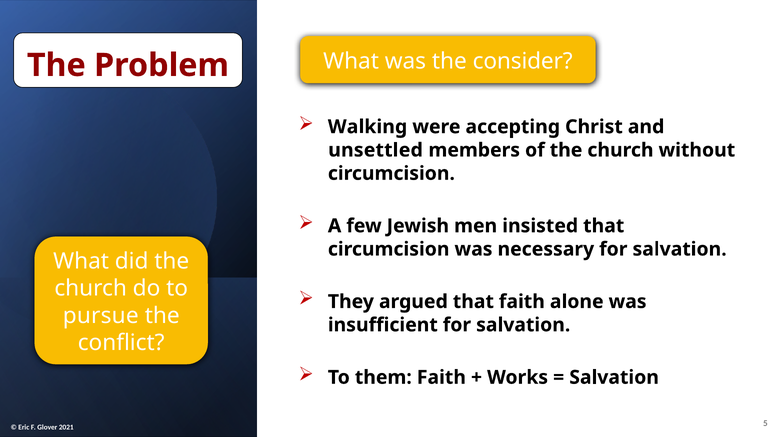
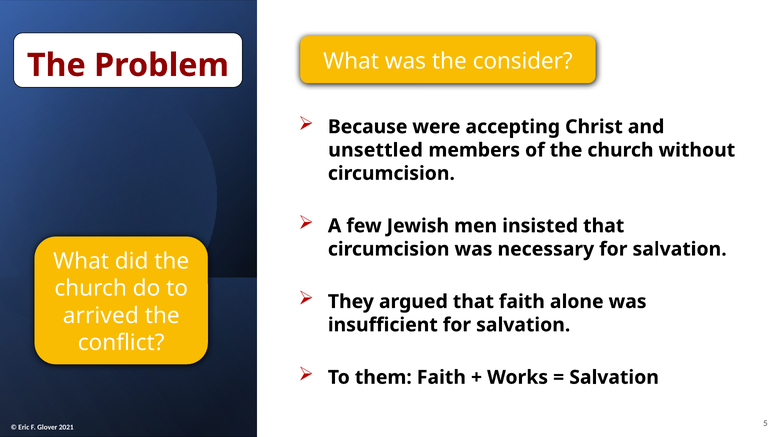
Walking: Walking -> Because
pursue: pursue -> arrived
